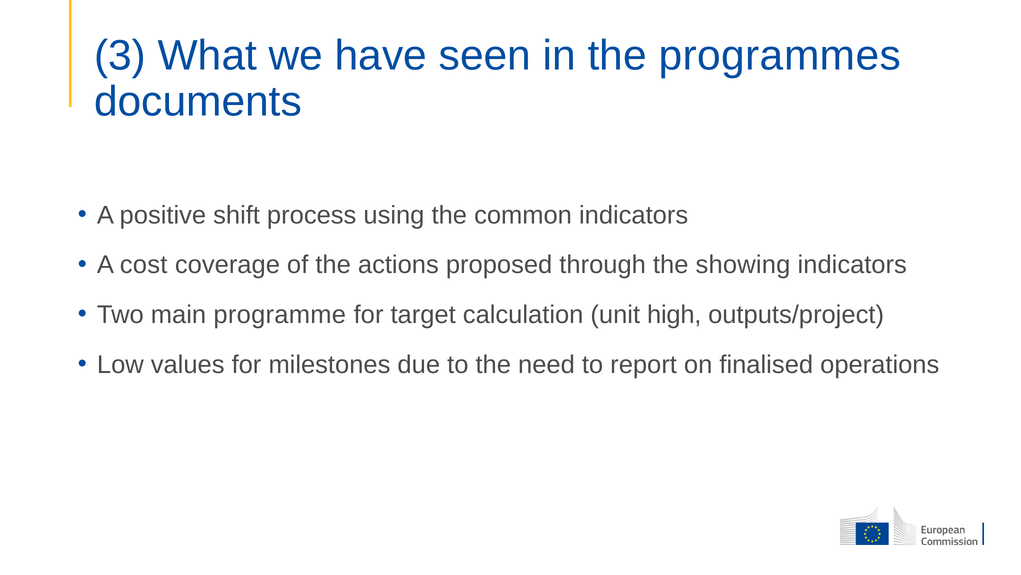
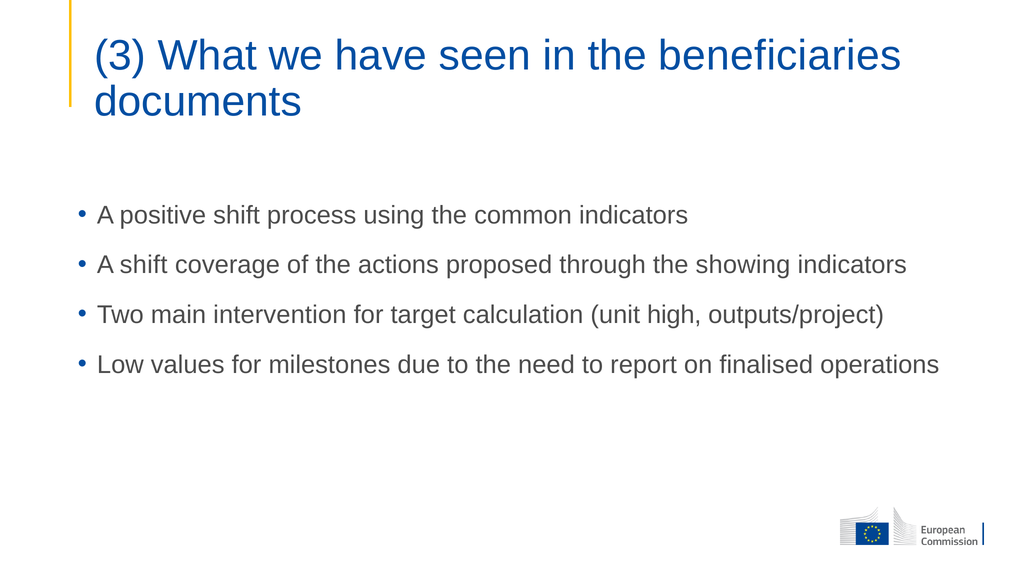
programmes: programmes -> beneficiaries
A cost: cost -> shift
programme: programme -> intervention
